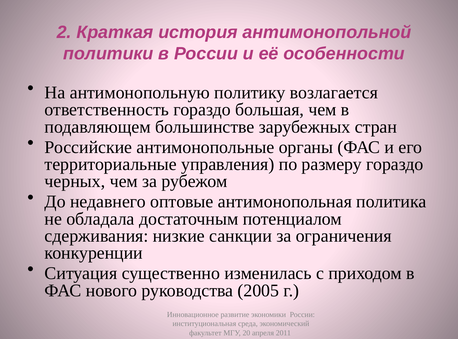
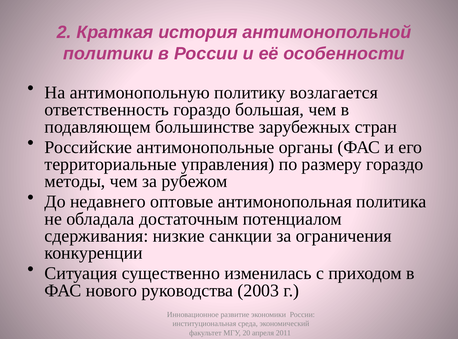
черных: черных -> методы
2005: 2005 -> 2003
